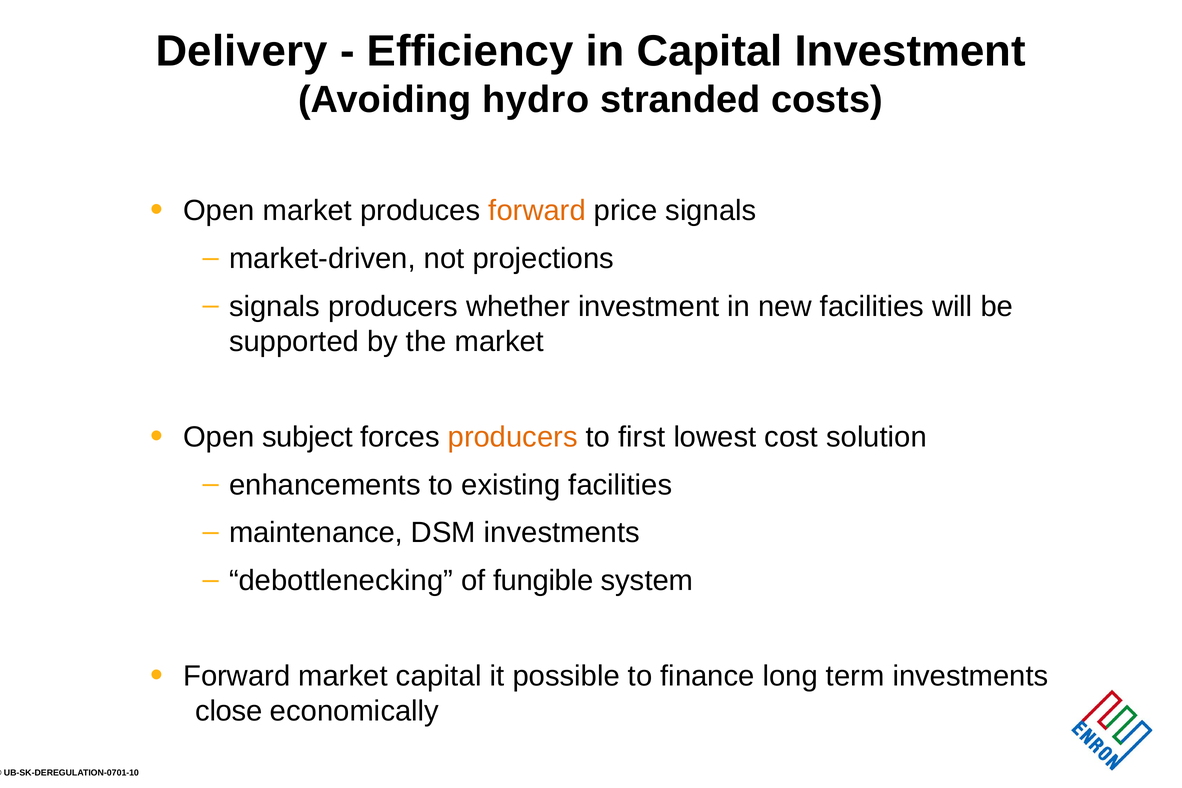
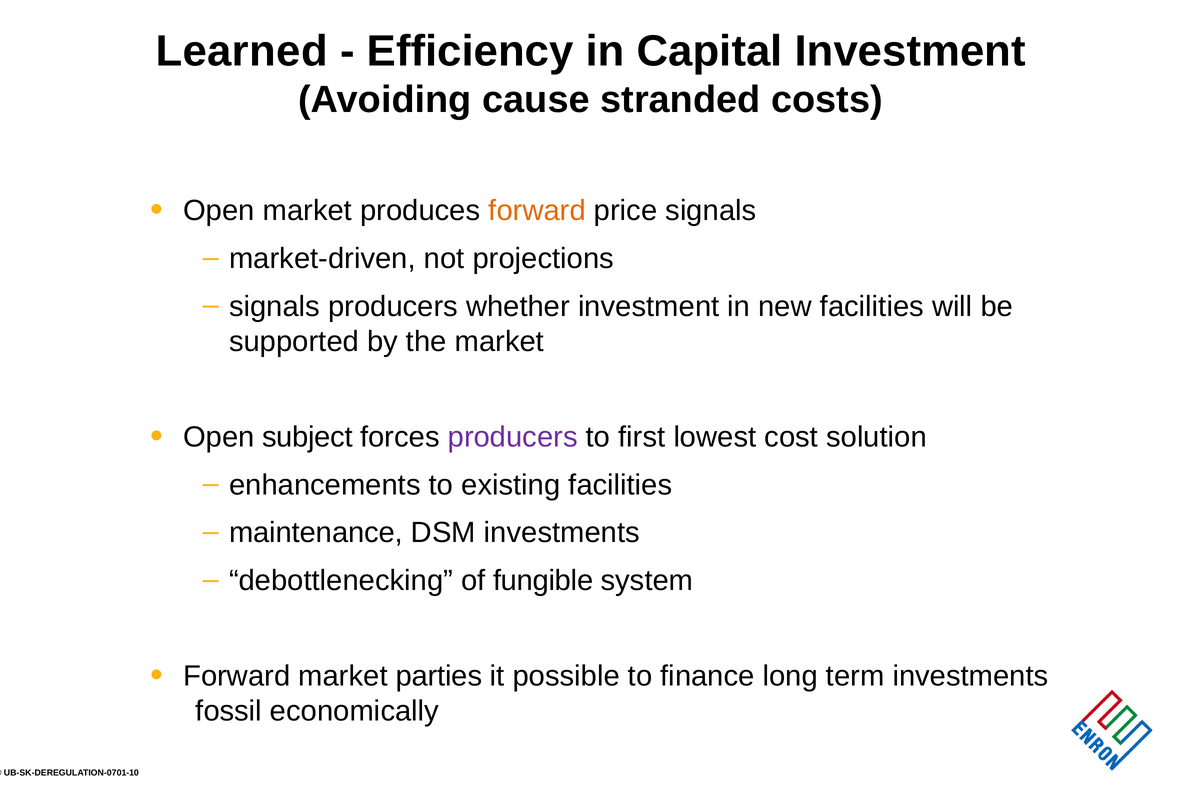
Delivery: Delivery -> Learned
hydro: hydro -> cause
producers at (513, 437) colour: orange -> purple
market capital: capital -> parties
close: close -> fossil
